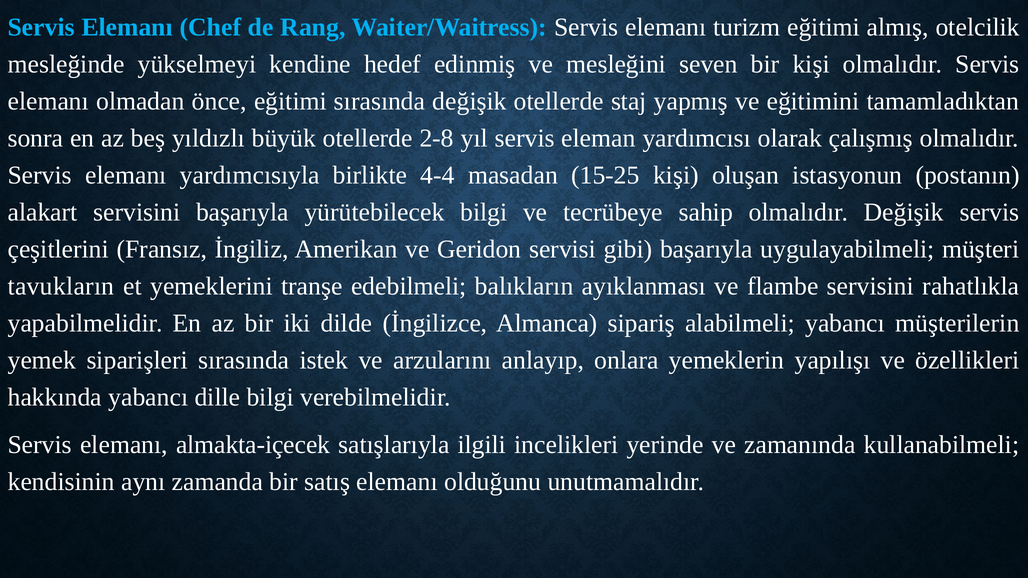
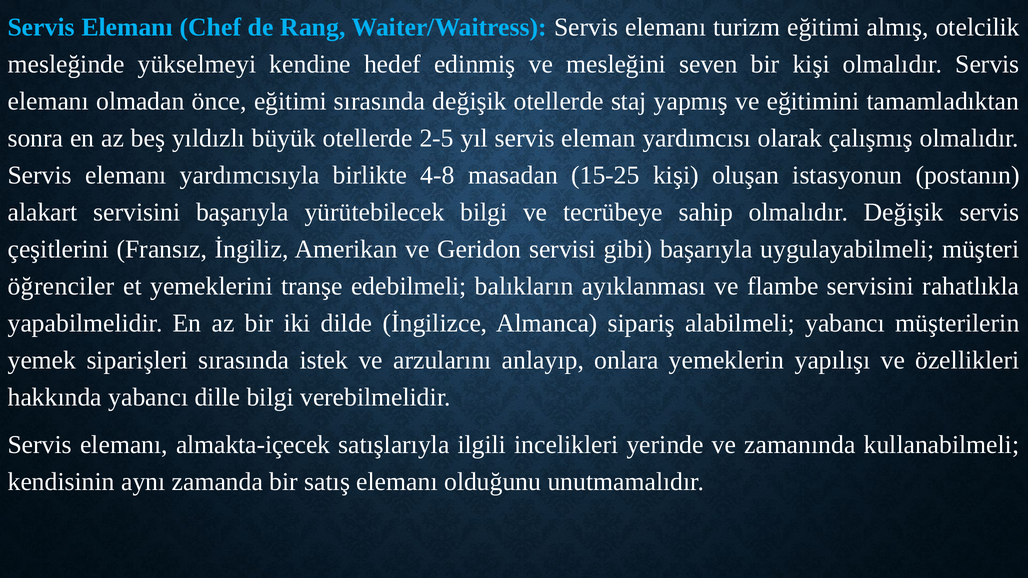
2-8: 2-8 -> 2-5
4-4: 4-4 -> 4-8
tavukların: tavukların -> öğrenciler
